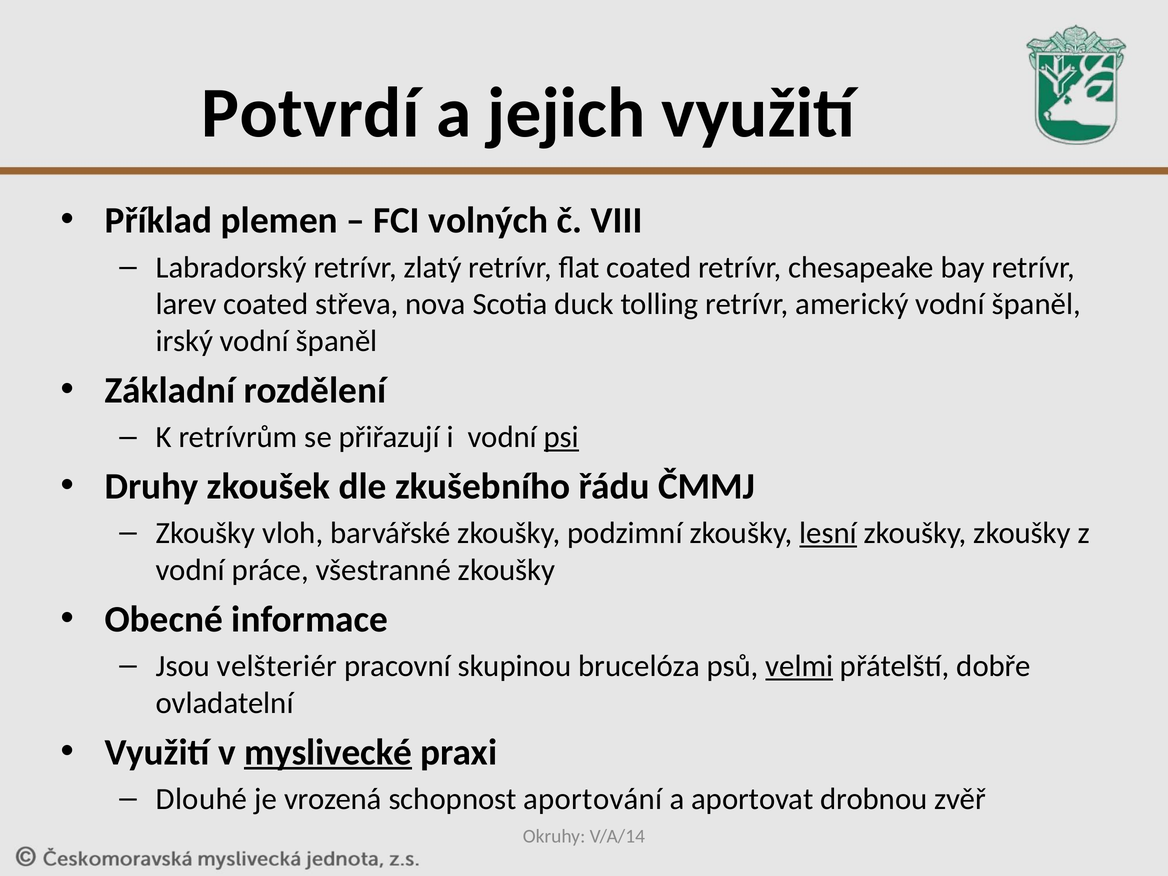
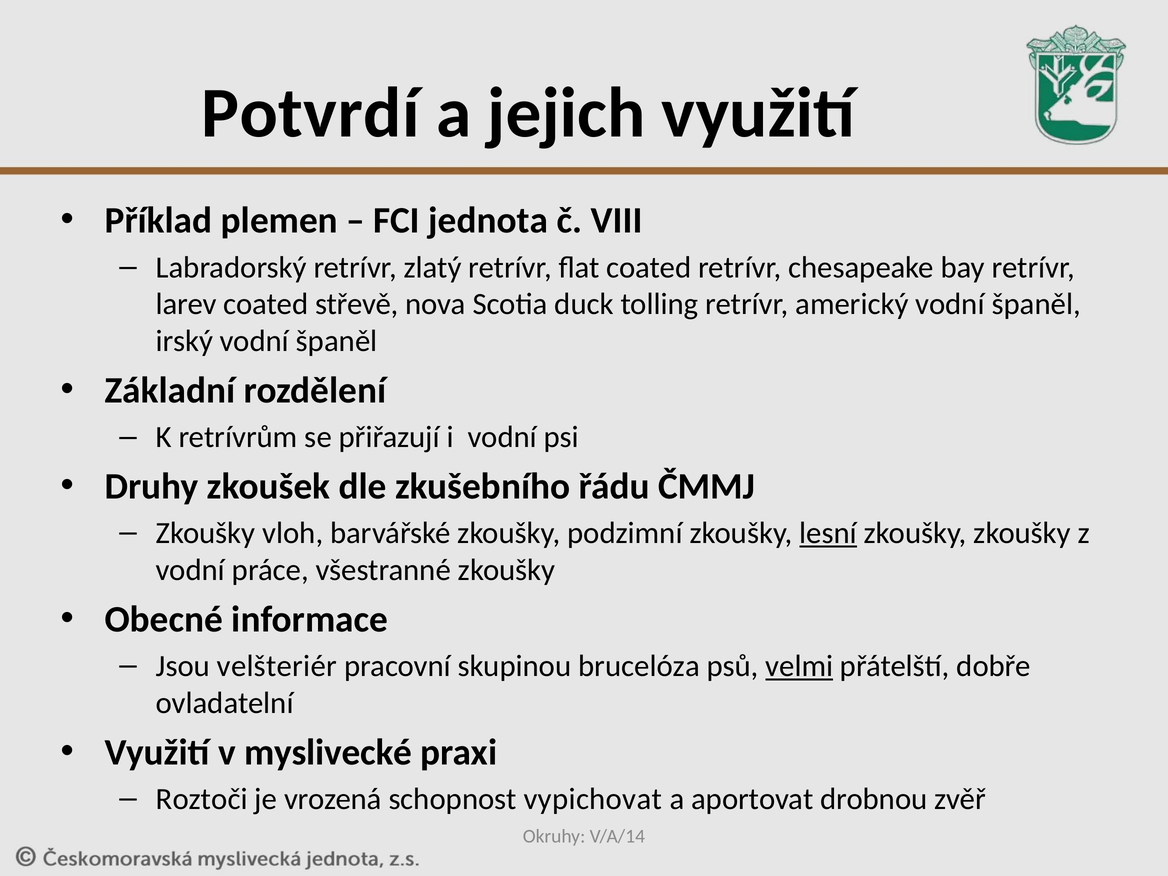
volných: volných -> jednota
střeva: střeva -> střevě
psi underline: present -> none
myslivecké underline: present -> none
Dlouhé: Dlouhé -> Roztoči
aportování: aportování -> vypichovat
